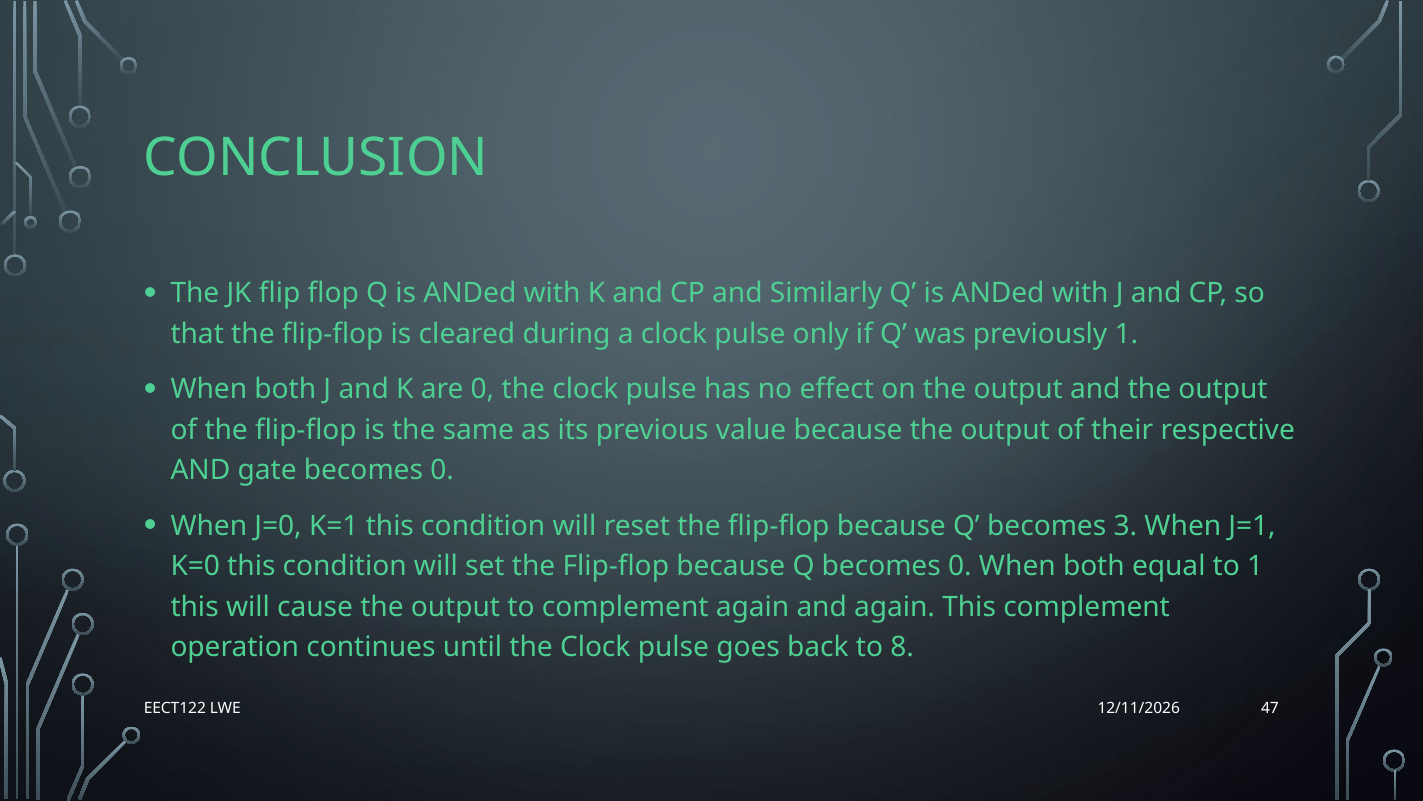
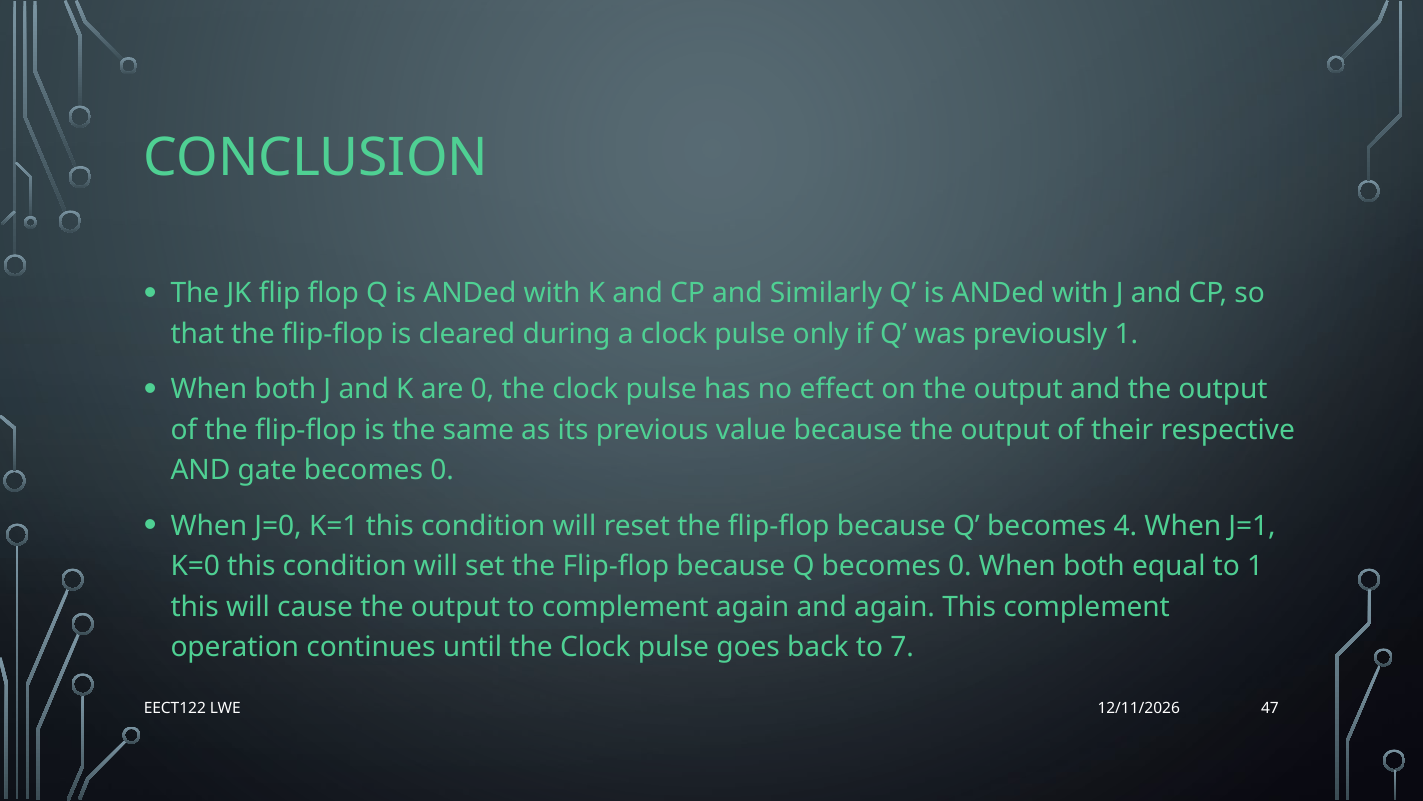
3: 3 -> 4
8: 8 -> 7
